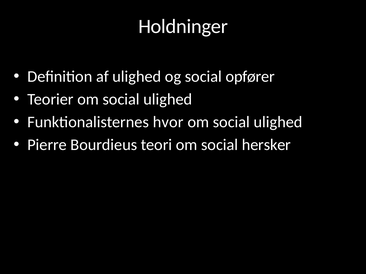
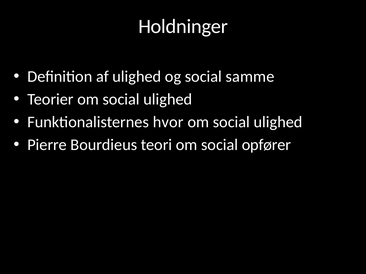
opfører: opfører -> samme
hersker: hersker -> opfører
